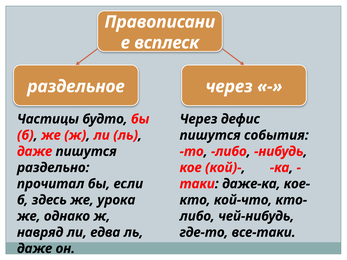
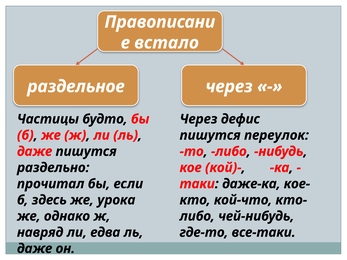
всплеск: всплеск -> встало
события: события -> переулок
